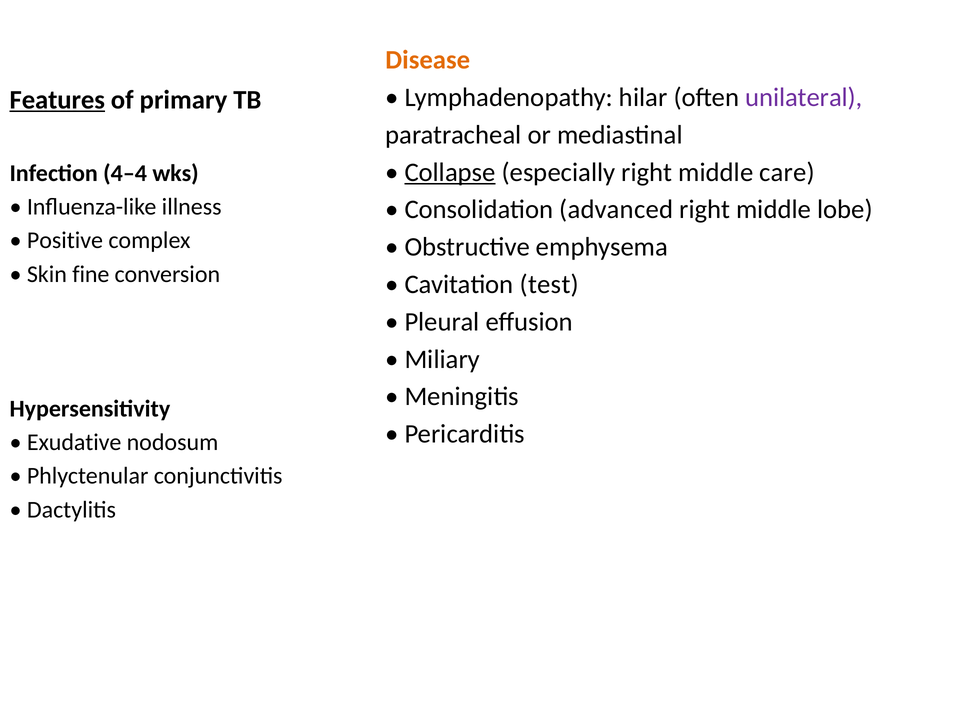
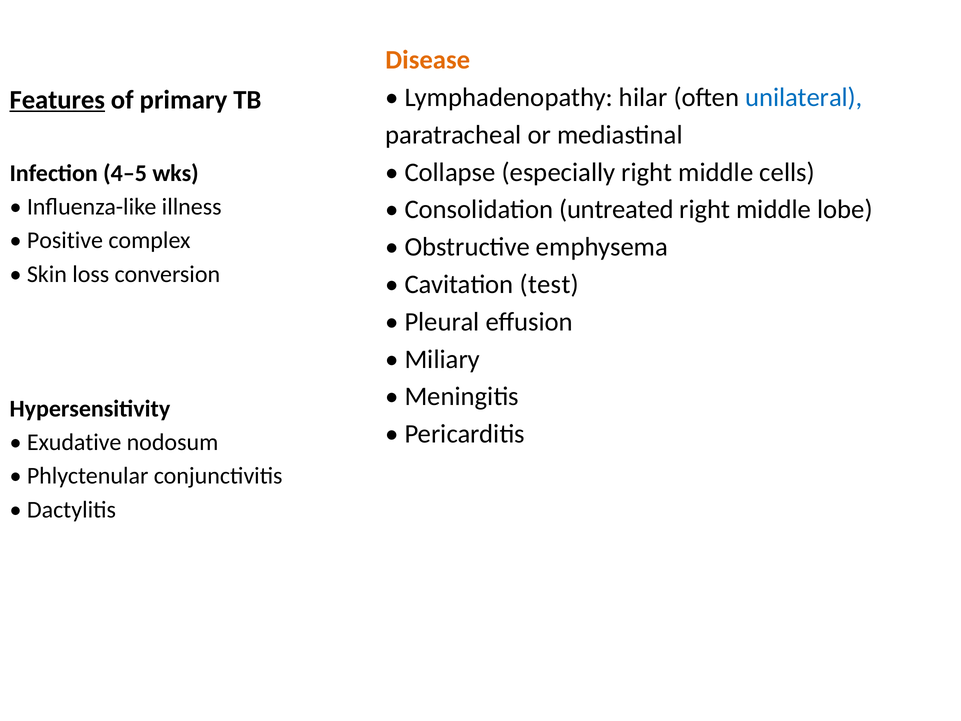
unilateral colour: purple -> blue
Collapse underline: present -> none
care: care -> cells
4–4: 4–4 -> 4–5
advanced: advanced -> untreated
fine: fine -> loss
